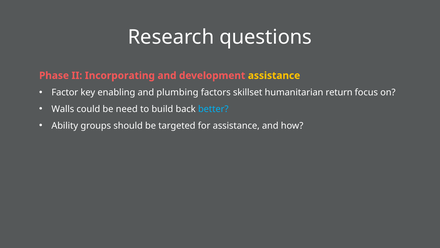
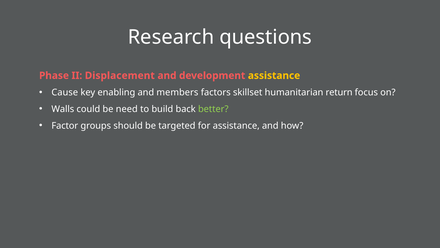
Incorporating: Incorporating -> Displacement
Factor: Factor -> Cause
plumbing: plumbing -> members
better colour: light blue -> light green
Ability: Ability -> Factor
